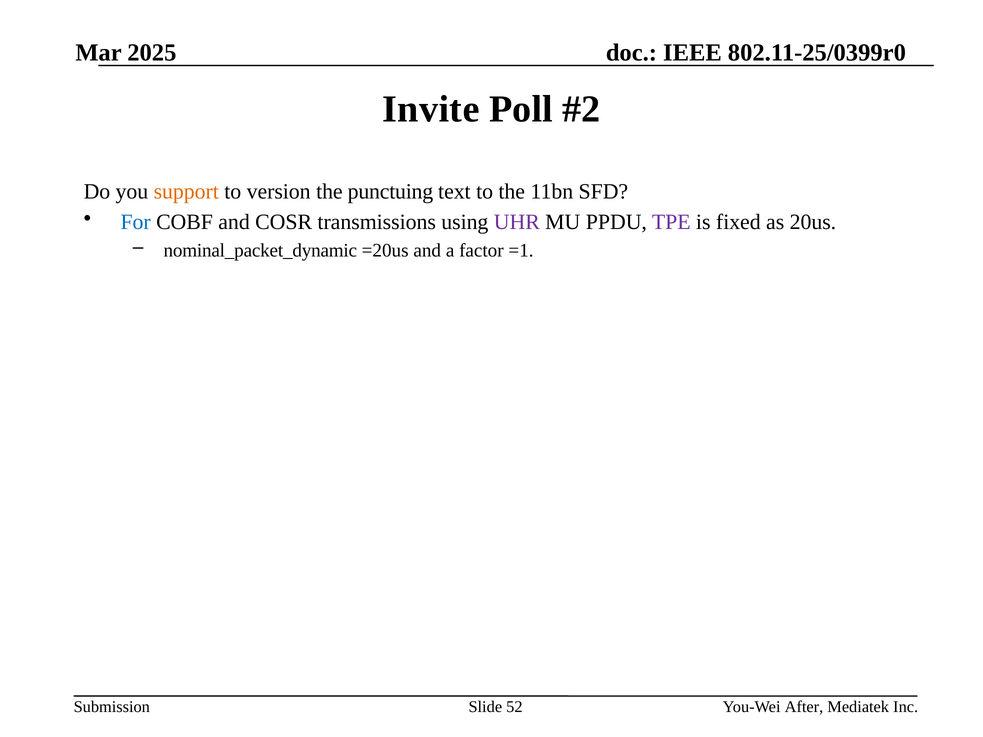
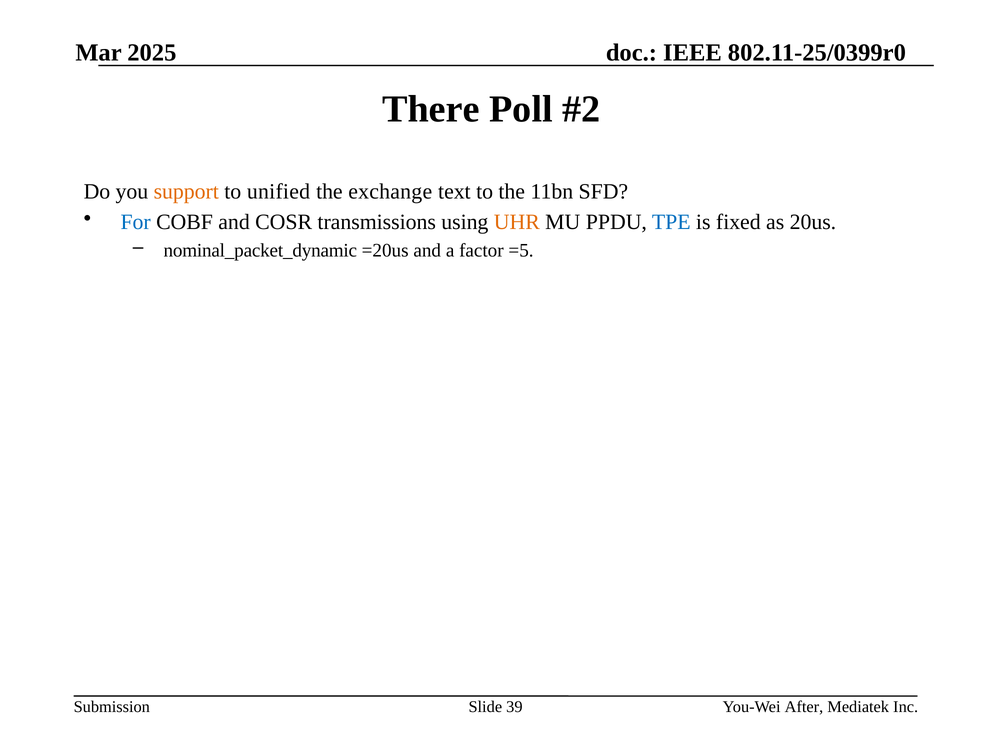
Invite: Invite -> There
version: version -> unified
punctuing: punctuing -> exchange
UHR colour: purple -> orange
TPE colour: purple -> blue
=1: =1 -> =5
52: 52 -> 39
